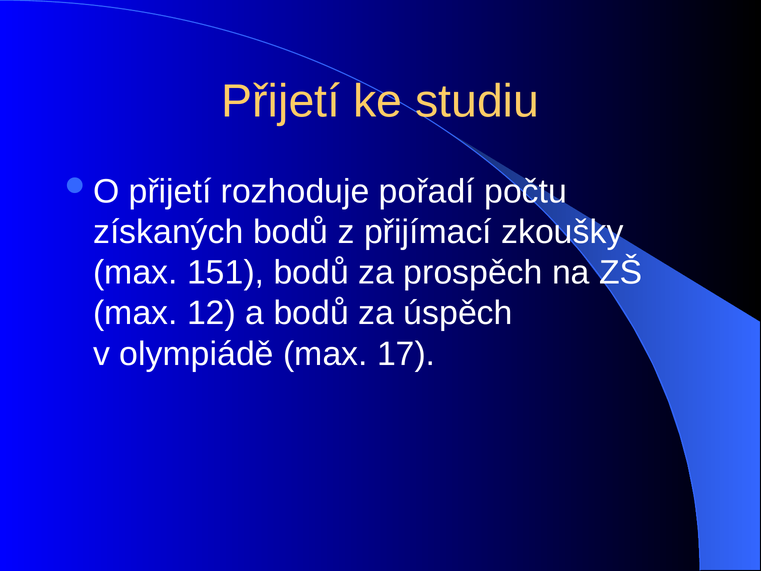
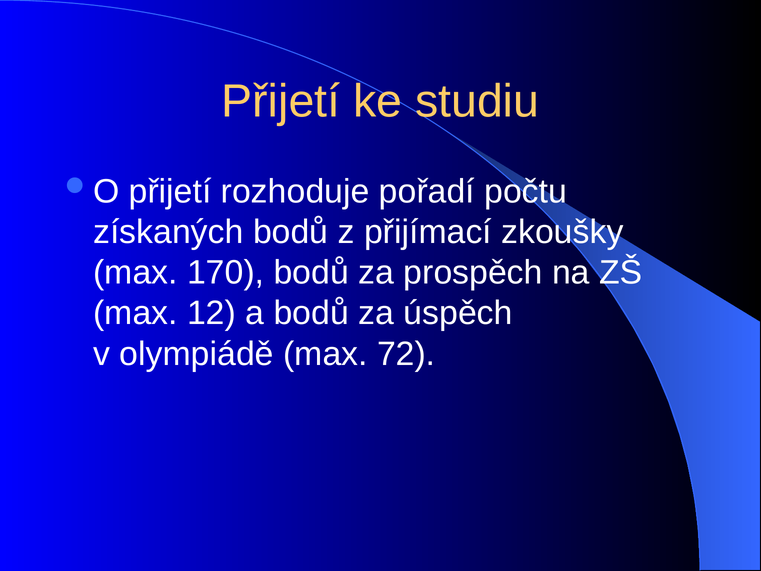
151: 151 -> 170
17: 17 -> 72
